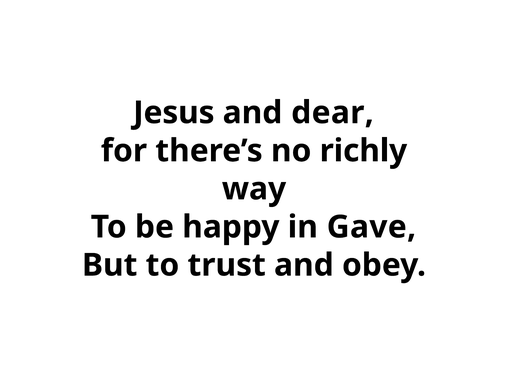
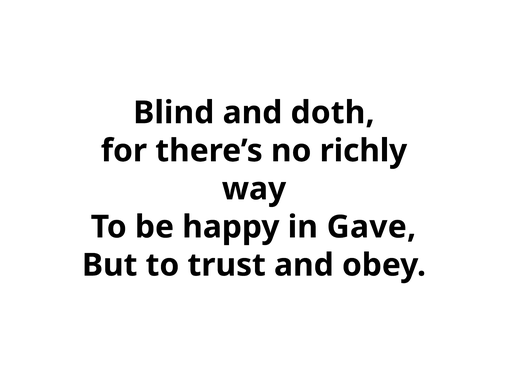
Jesus: Jesus -> Blind
dear: dear -> doth
